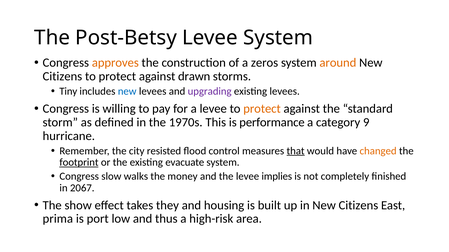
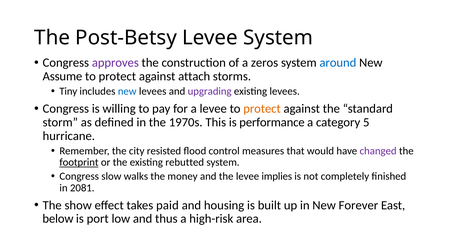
approves colour: orange -> purple
around colour: orange -> blue
Citizens at (62, 77): Citizens -> Assume
drawn: drawn -> attach
9: 9 -> 5
that underline: present -> none
changed colour: orange -> purple
evacuate: evacuate -> rebutted
2067: 2067 -> 2081
they: they -> paid
in New Citizens: Citizens -> Forever
prima: prima -> below
